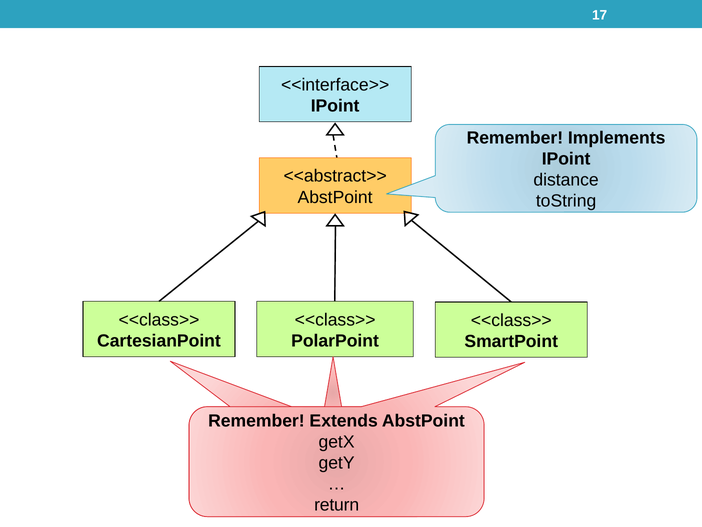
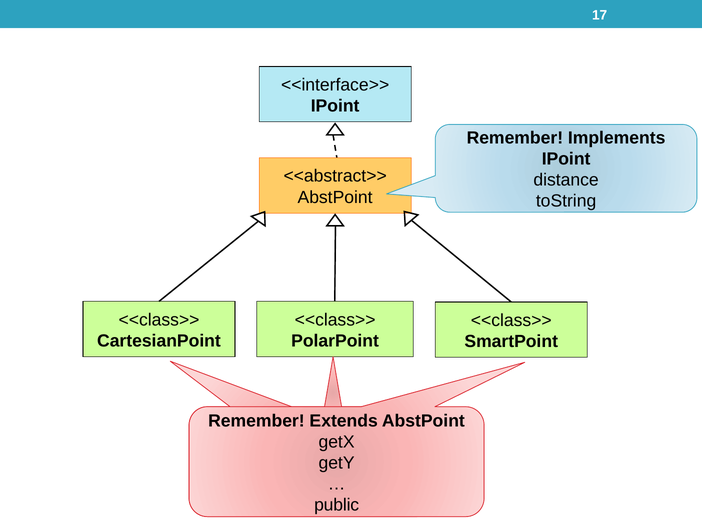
return: return -> public
